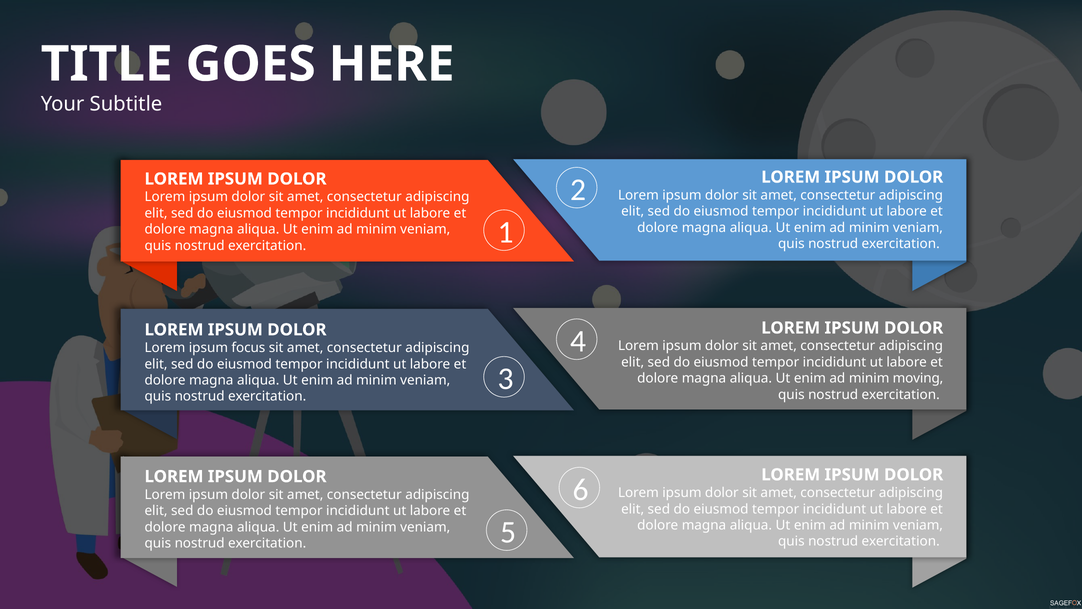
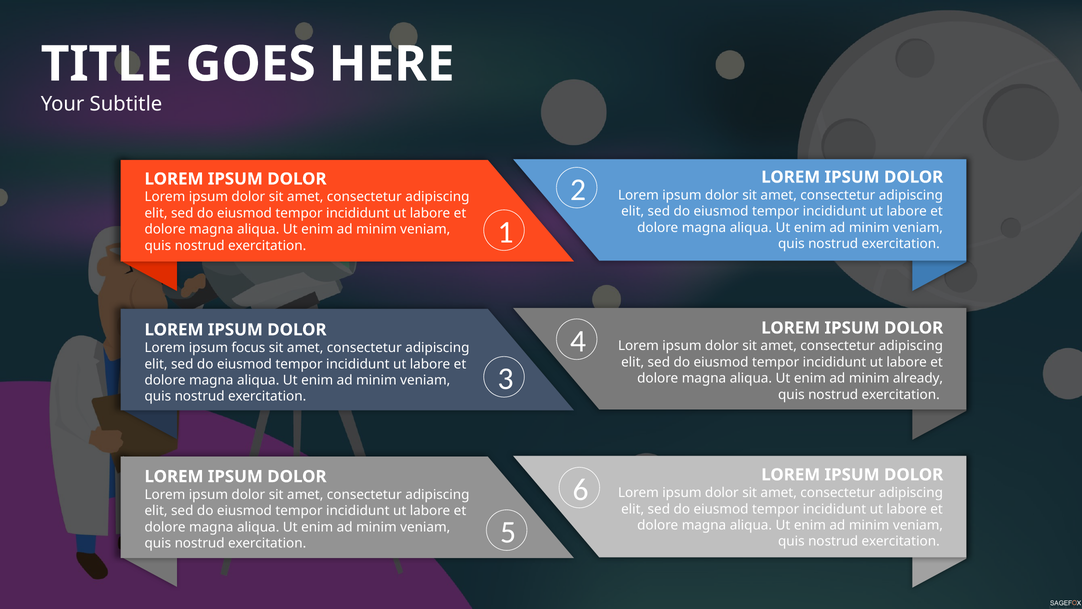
moving: moving -> already
